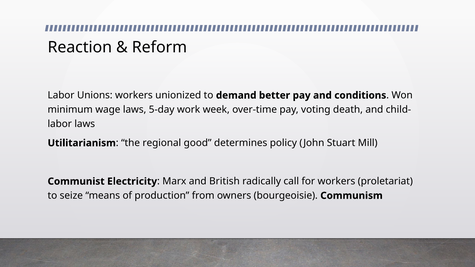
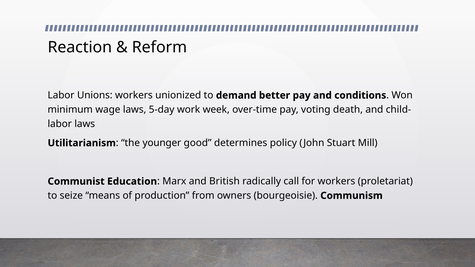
regional: regional -> younger
Electricity: Electricity -> Education
